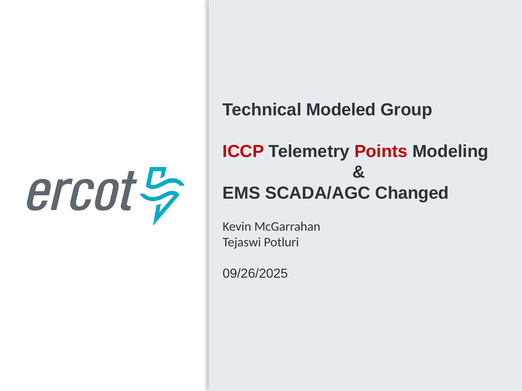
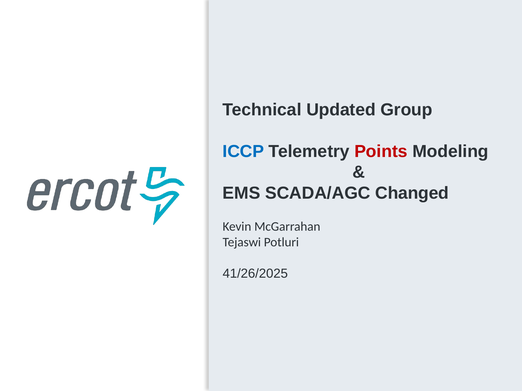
Modeled: Modeled -> Updated
ICCP colour: red -> blue
09/26/2025: 09/26/2025 -> 41/26/2025
